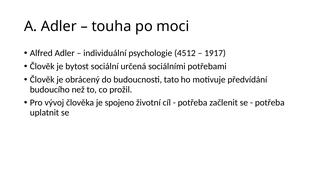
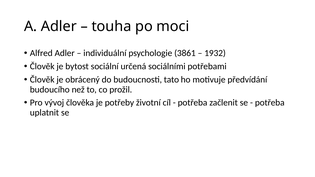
4512: 4512 -> 3861
1917: 1917 -> 1932
spojeno: spojeno -> potřeby
